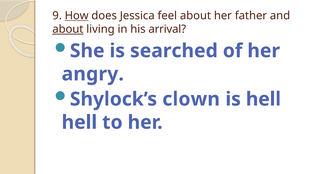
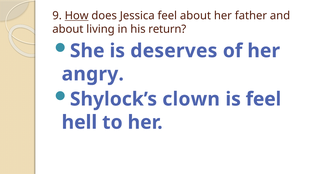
about at (68, 29) underline: present -> none
arrival: arrival -> return
searched: searched -> deserves
is hell: hell -> feel
